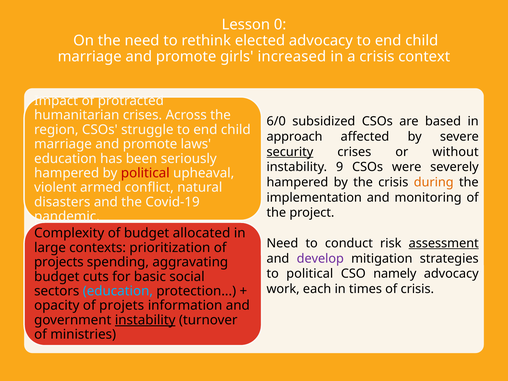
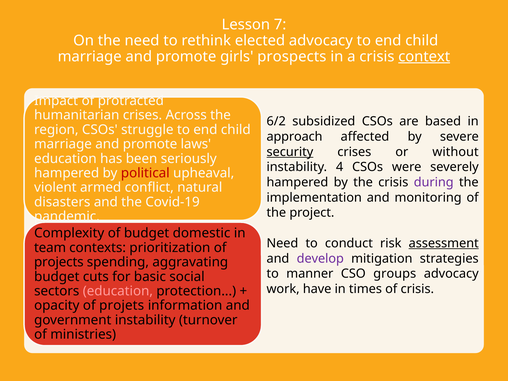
0: 0 -> 7
increased: increased -> prospects
context underline: none -> present
6/0: 6/0 -> 6/2
9: 9 -> 4
during colour: orange -> purple
allocated: allocated -> domestic
large: large -> team
to political: political -> manner
namely: namely -> groups
each: each -> have
education at (118, 291) colour: light blue -> pink
instability at (145, 320) underline: present -> none
